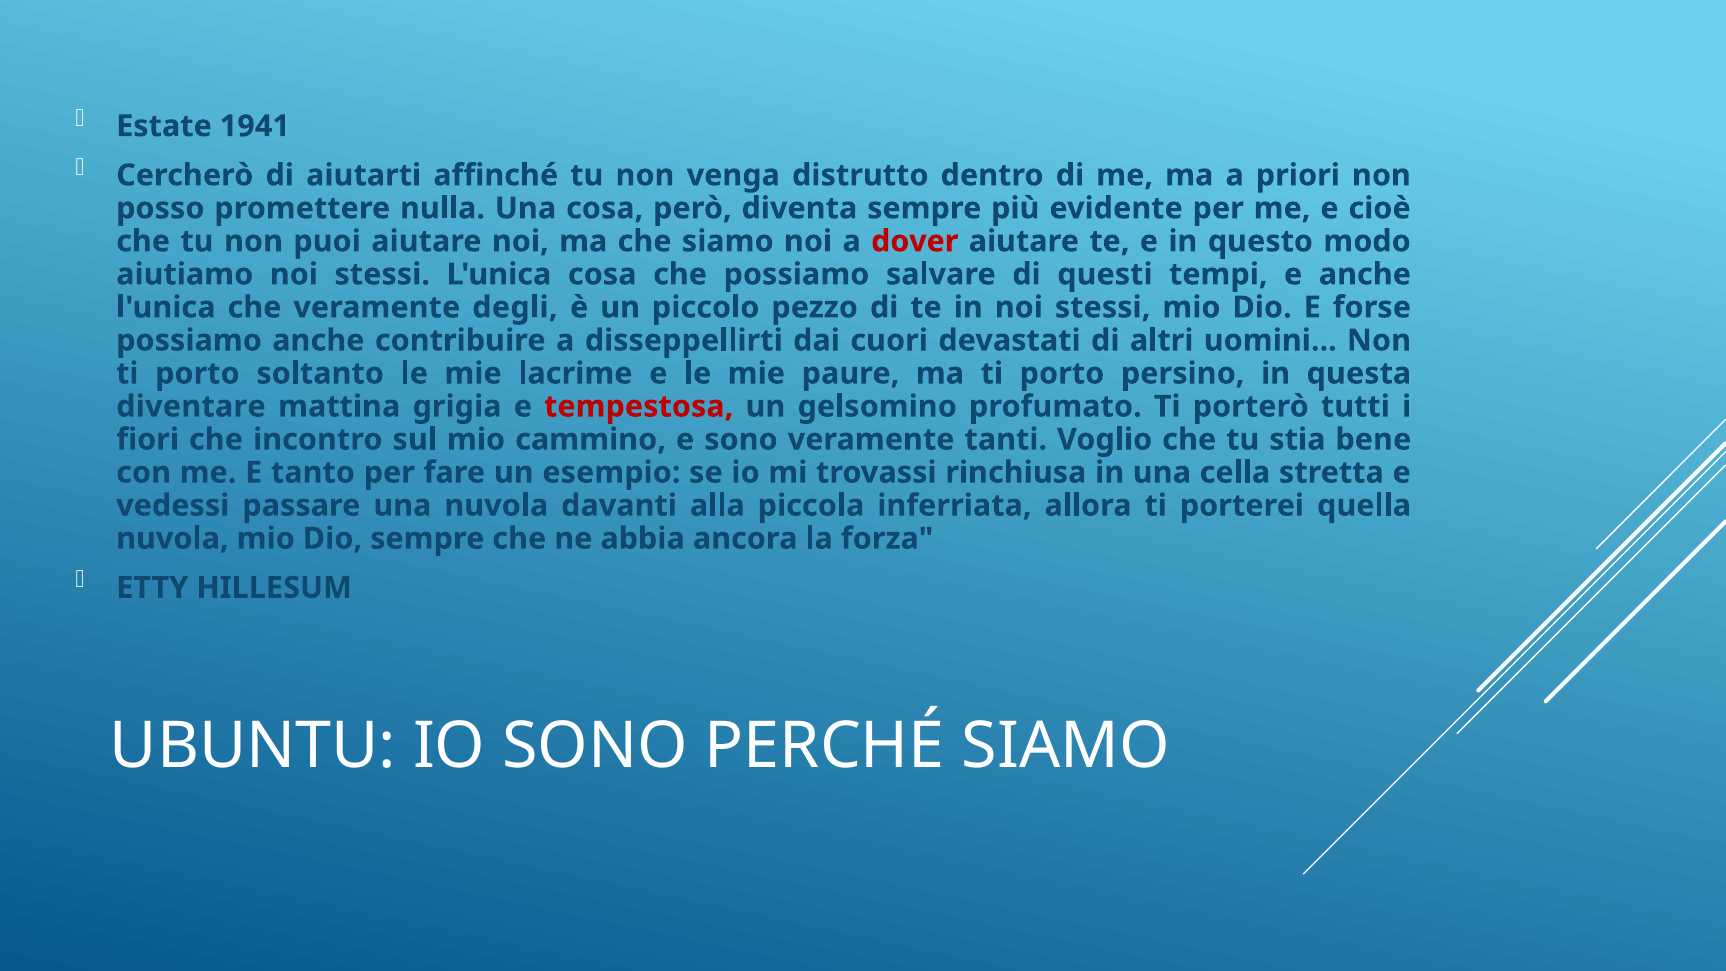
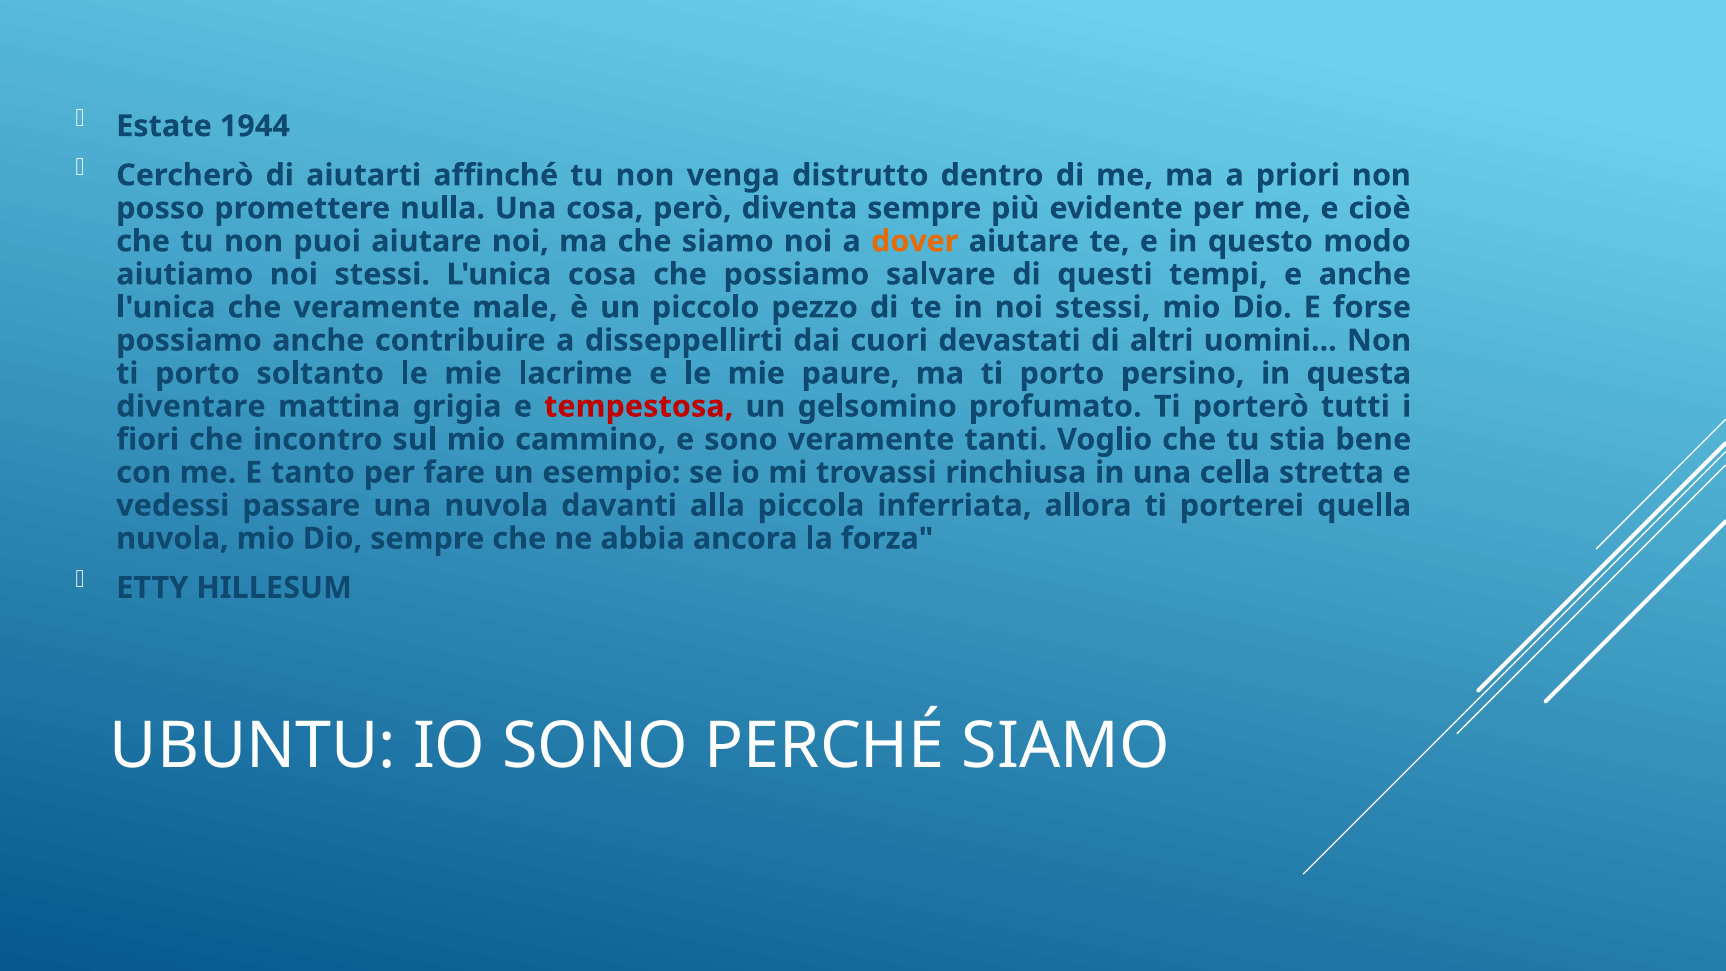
1941: 1941 -> 1944
dover colour: red -> orange
degli: degli -> male
